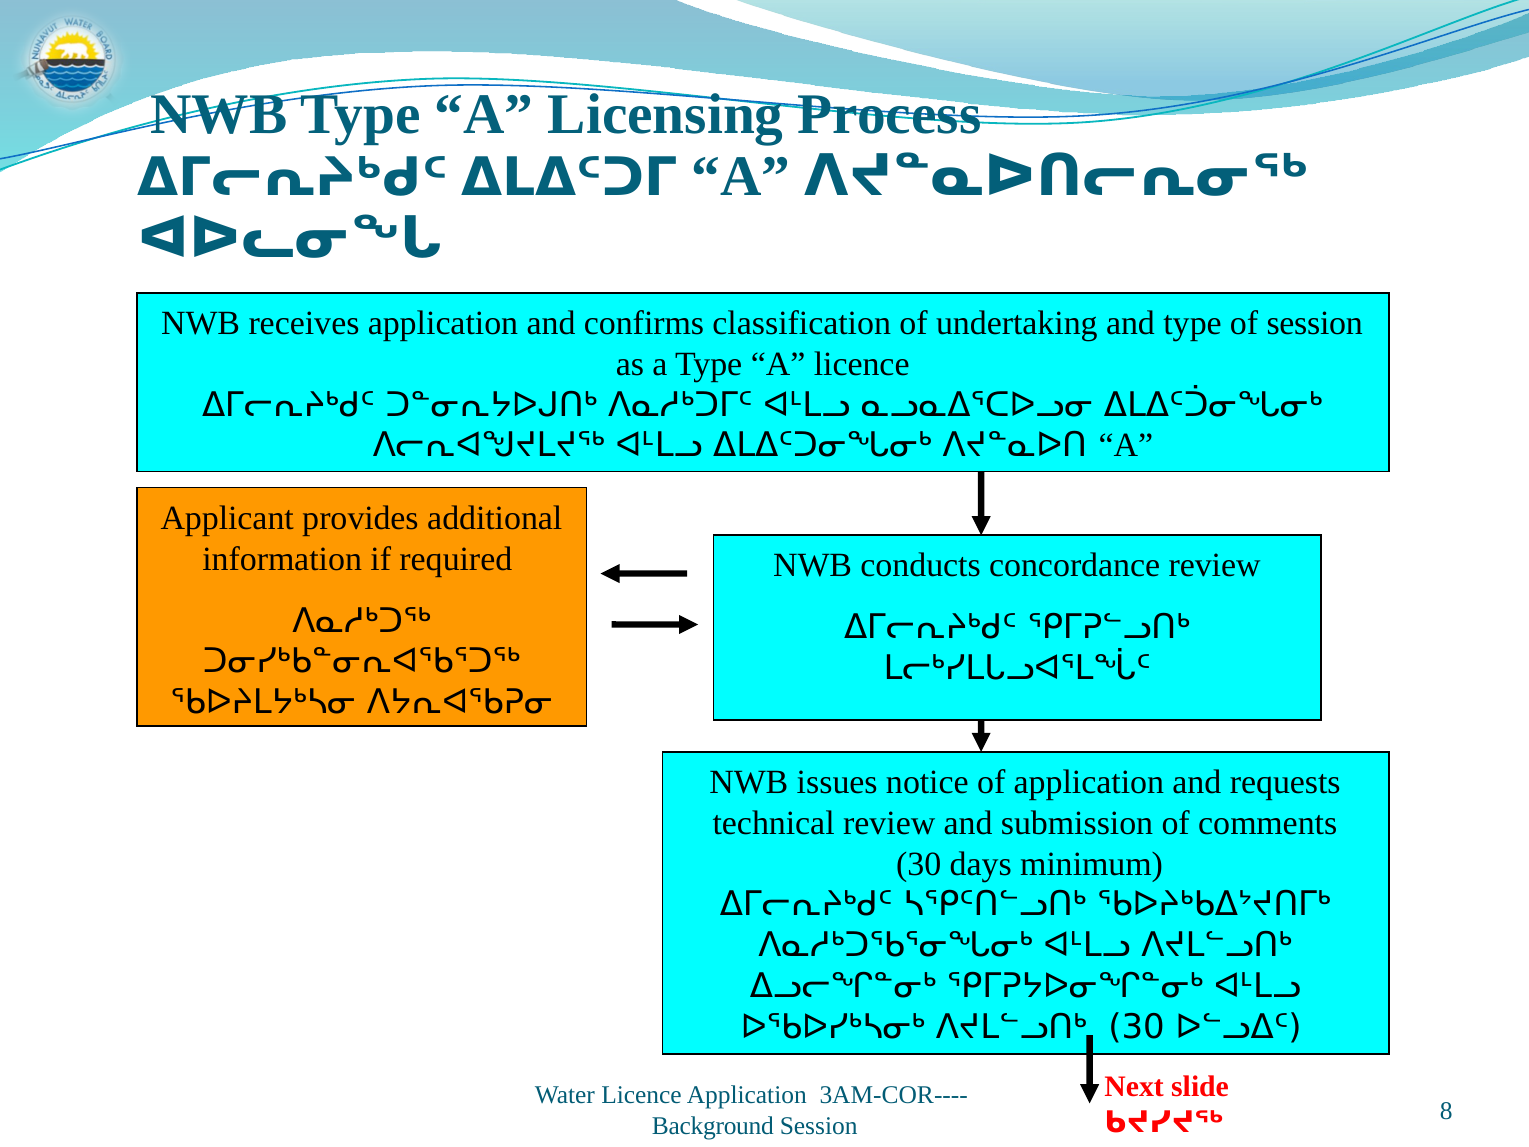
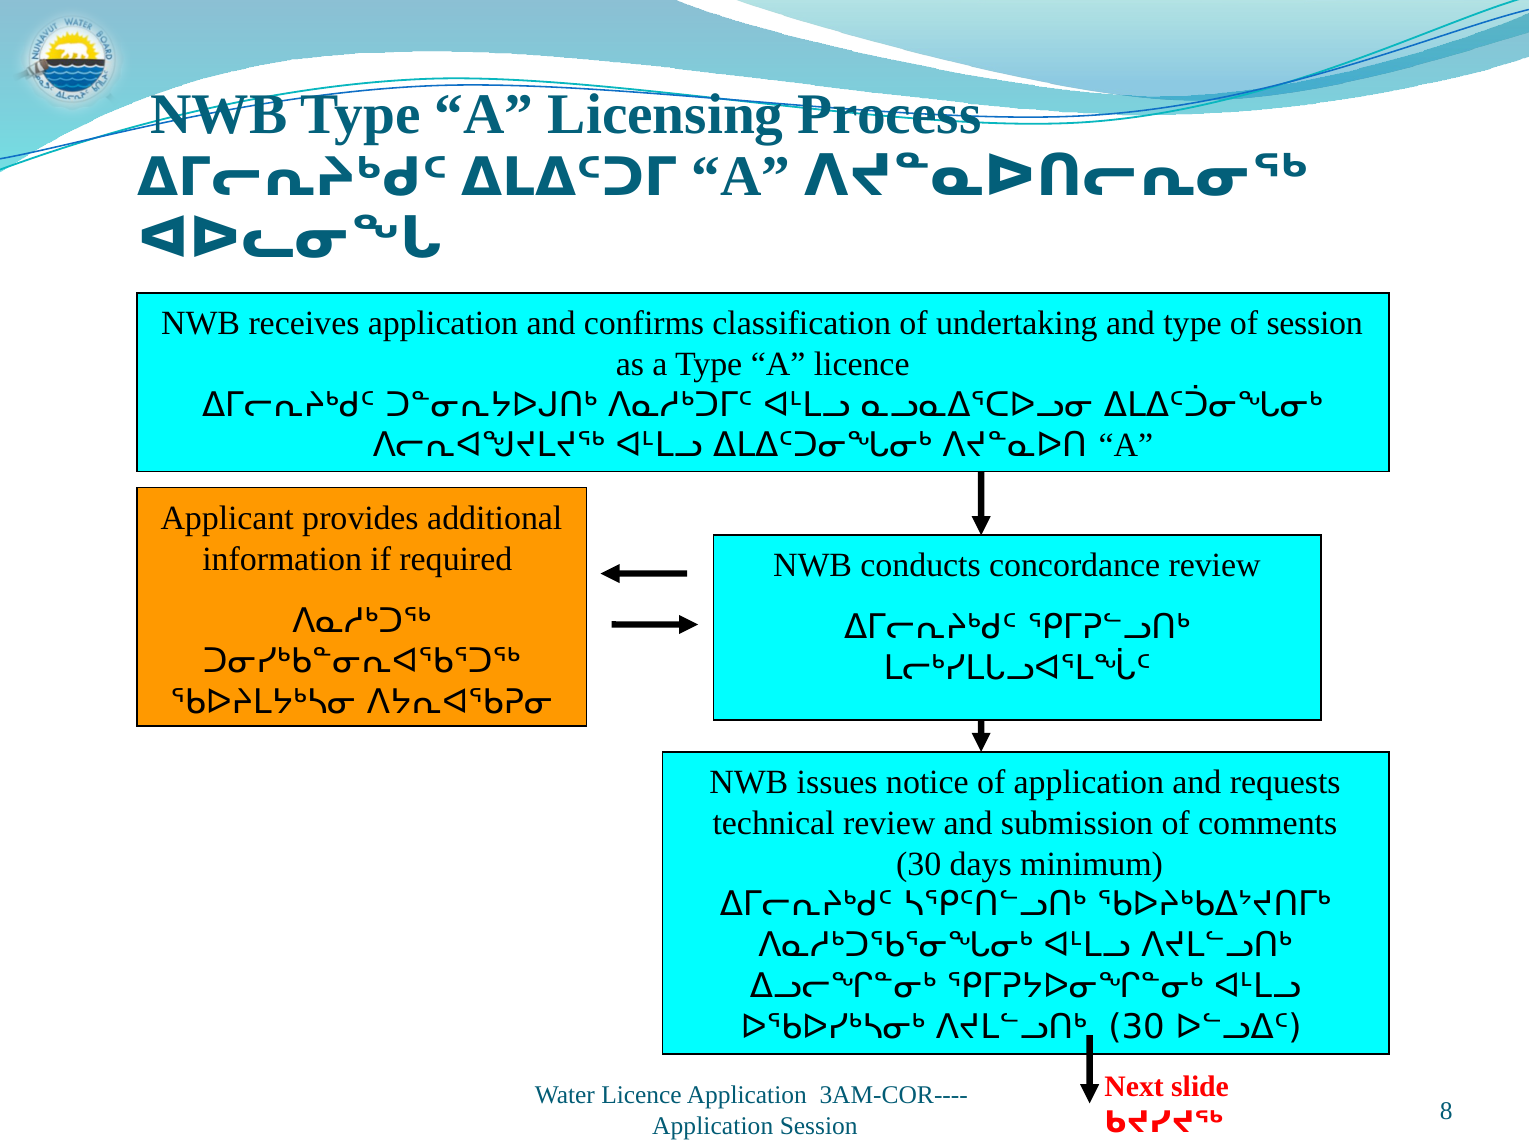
Background at (713, 1126): Background -> Application
